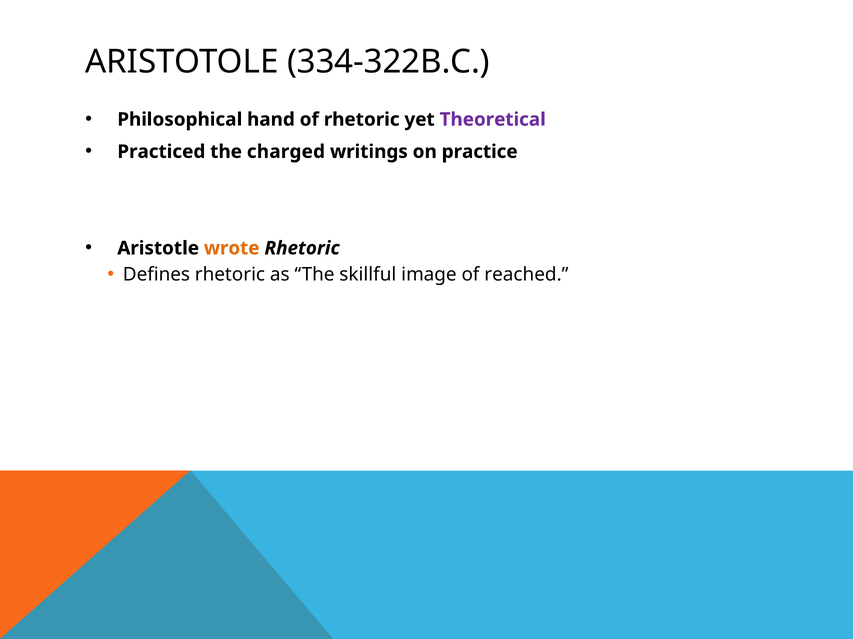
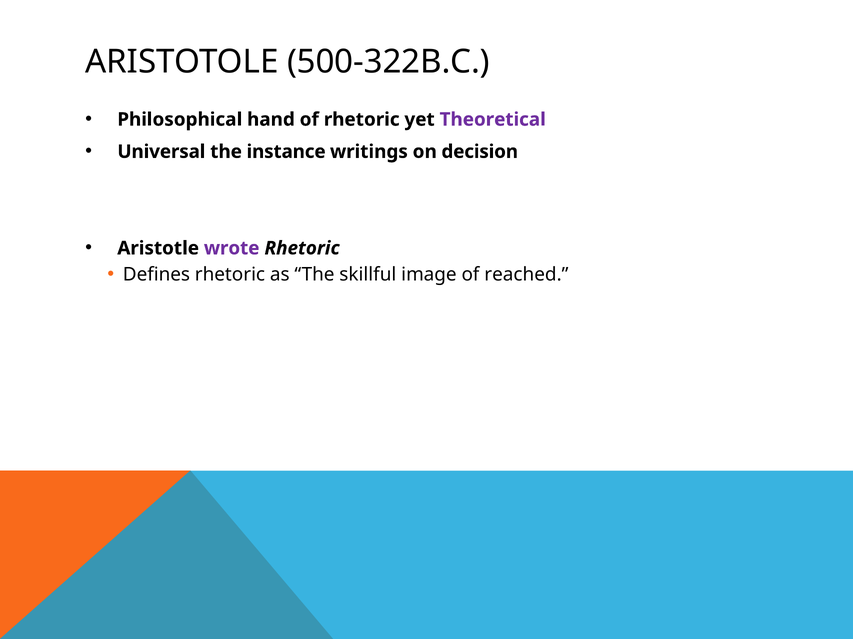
334-322B.C: 334-322B.C -> 500-322B.C
Practiced: Practiced -> Universal
charged: charged -> instance
practice: practice -> decision
wrote colour: orange -> purple
